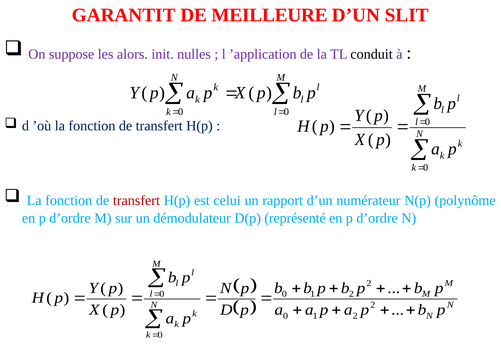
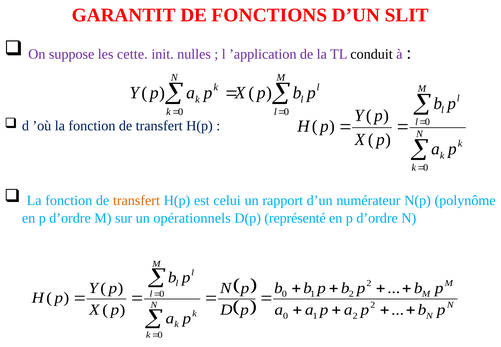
MEILLEURE: MEILLEURE -> FONCTIONS
alors: alors -> cette
transfert at (136, 200) colour: red -> orange
démodulateur: démodulateur -> opérationnels
